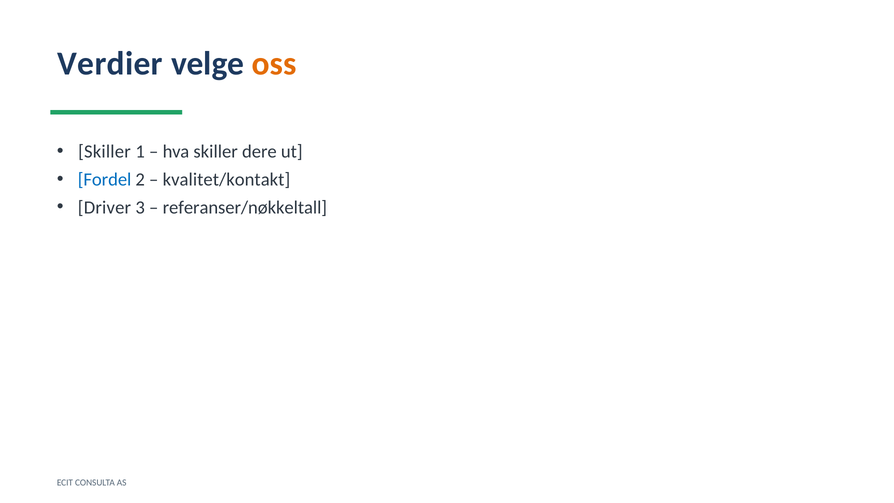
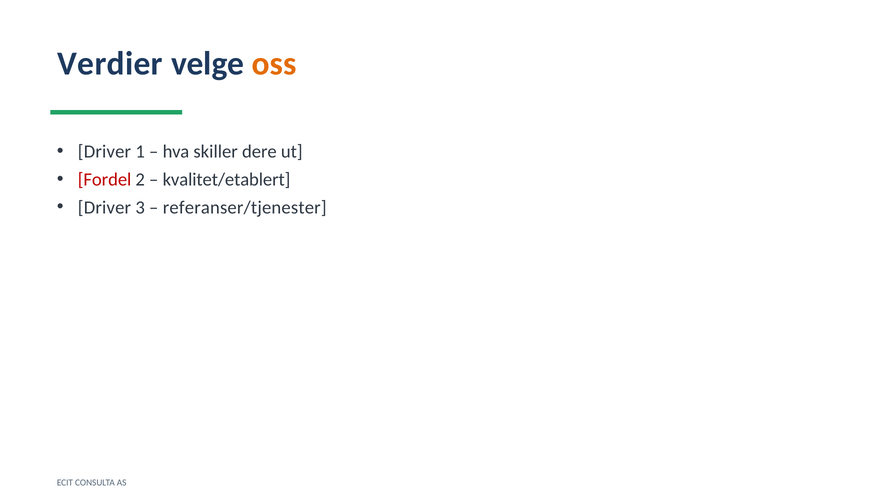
Skiller at (104, 151): Skiller -> Driver
Fordel colour: blue -> red
kvalitet/kontakt: kvalitet/kontakt -> kvalitet/etablert
referanser/nøkkeltall: referanser/nøkkeltall -> referanser/tjenester
